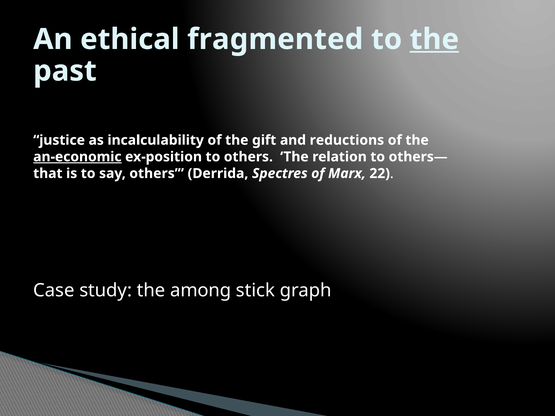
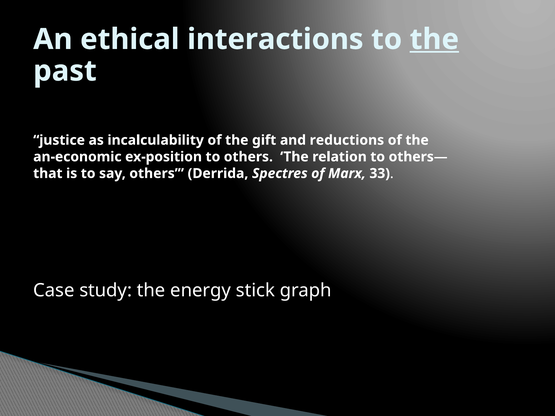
fragmented: fragmented -> interactions
an-economic underline: present -> none
22: 22 -> 33
among: among -> energy
